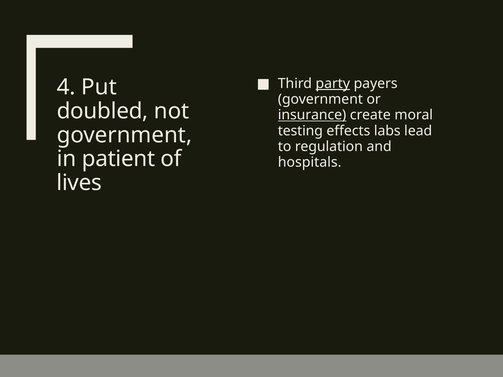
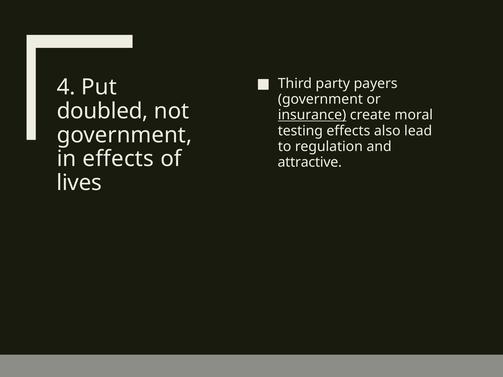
party underline: present -> none
labs: labs -> also
in patient: patient -> effects
hospitals: hospitals -> attractive
